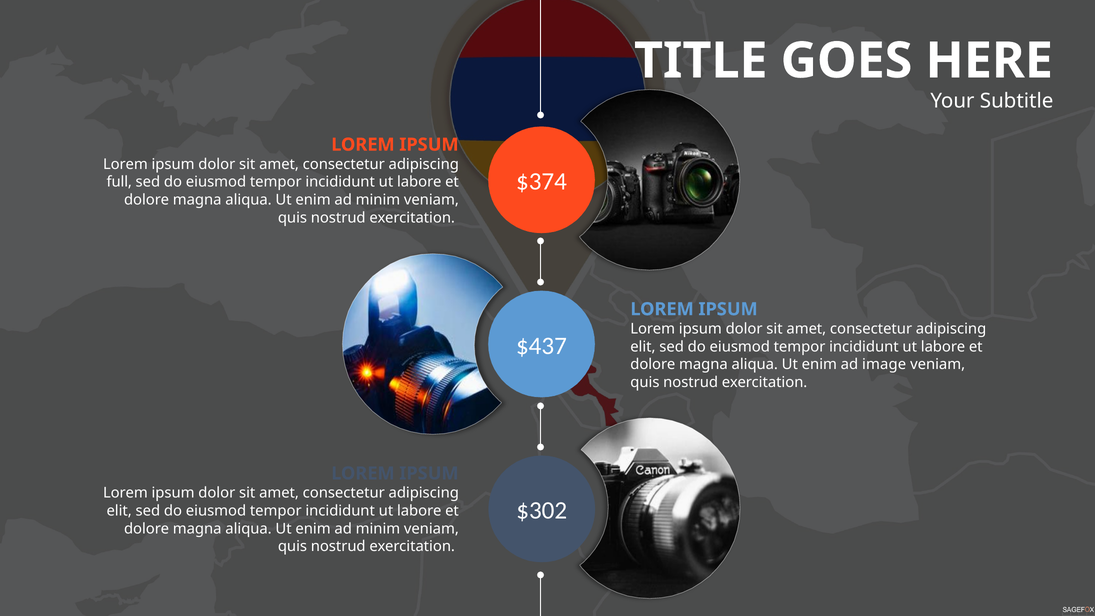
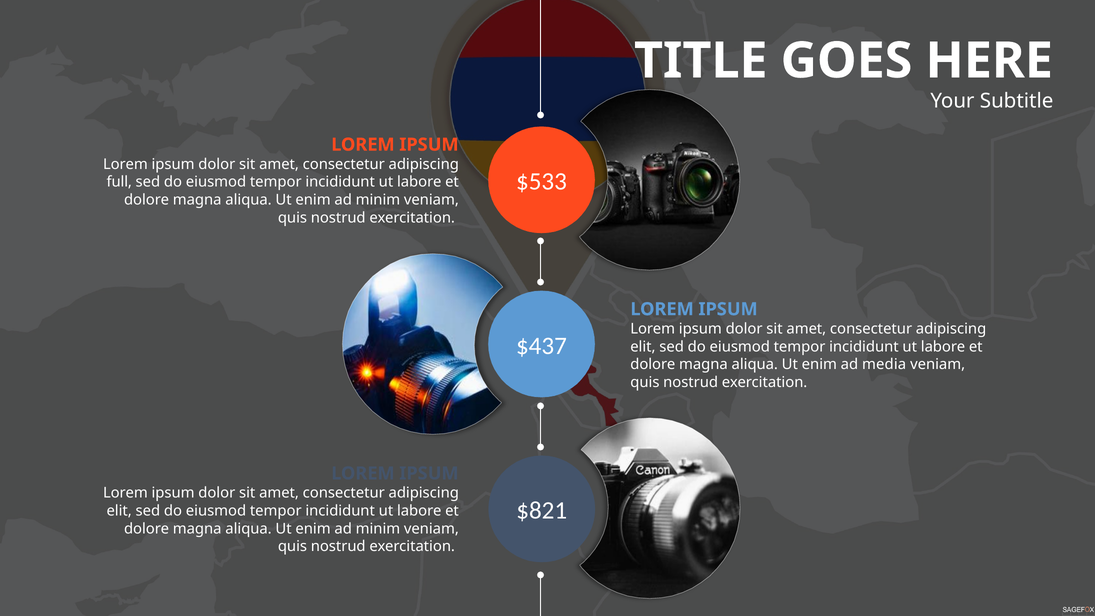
$374: $374 -> $533
image: image -> media
$302: $302 -> $821
